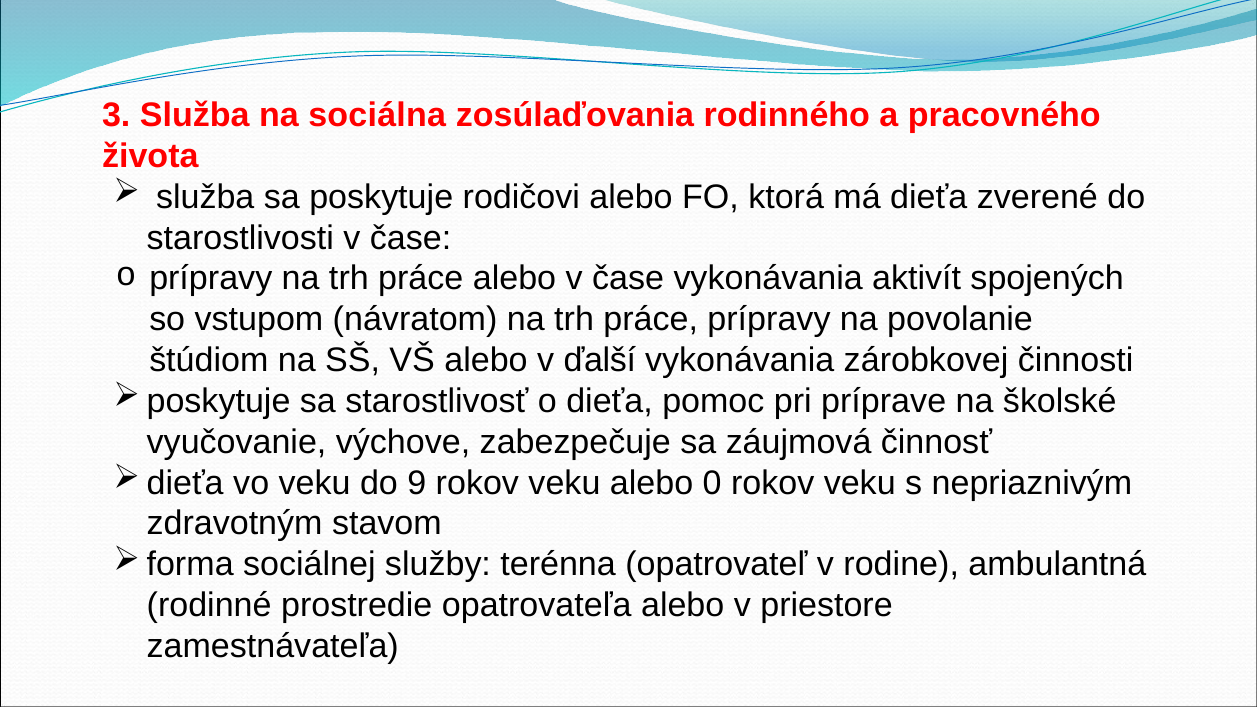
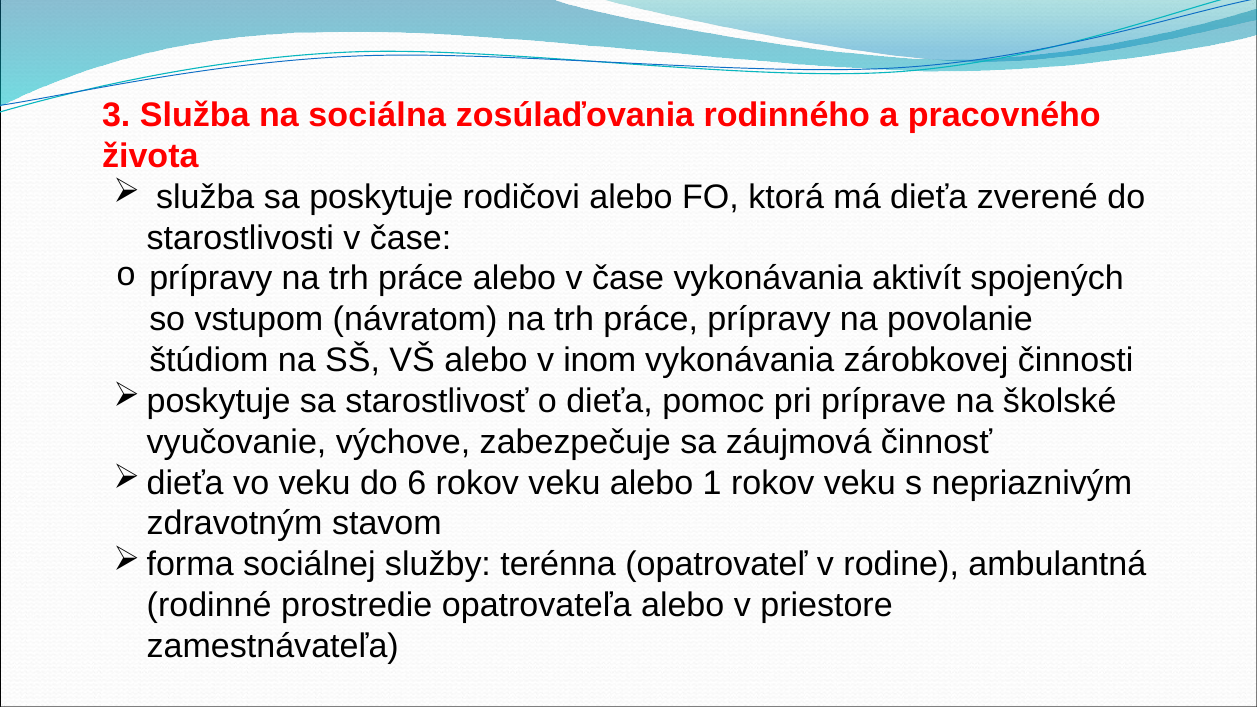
ďalší: ďalší -> inom
9: 9 -> 6
0: 0 -> 1
